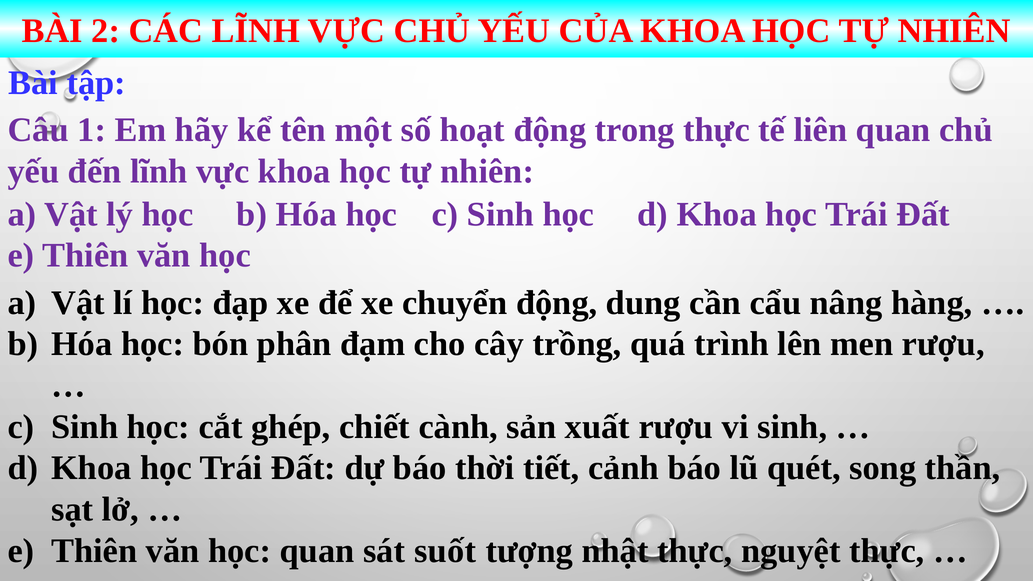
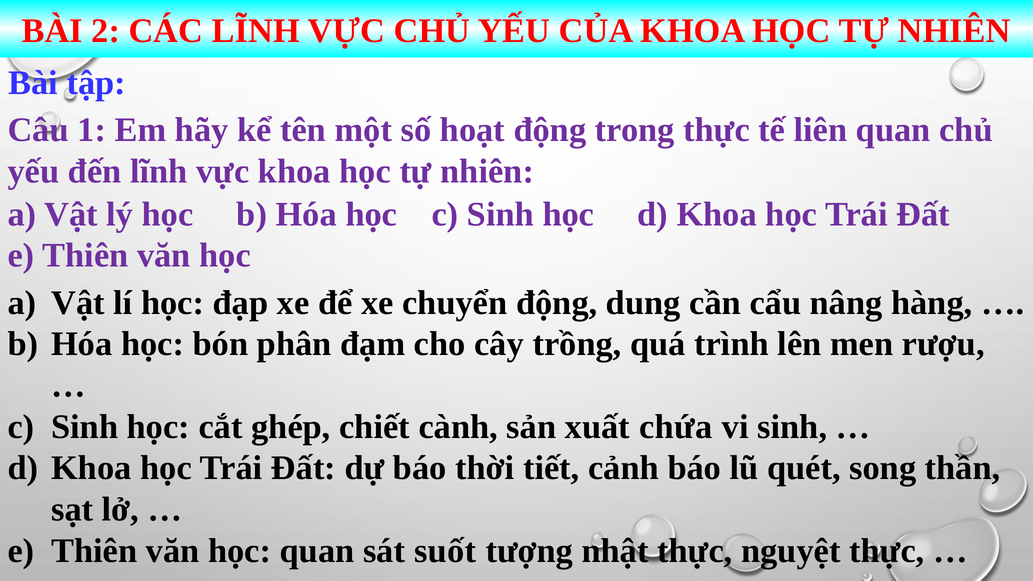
xuất rượu: rượu -> chứa
